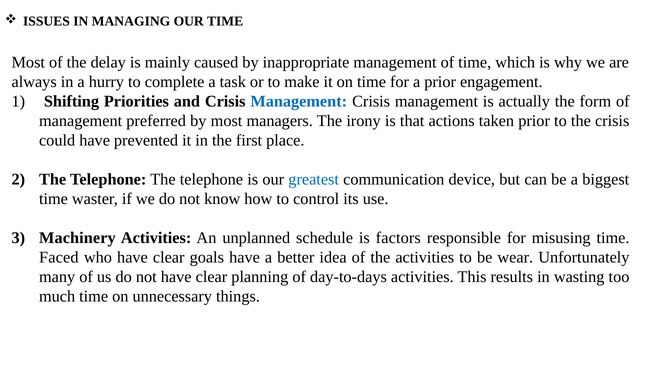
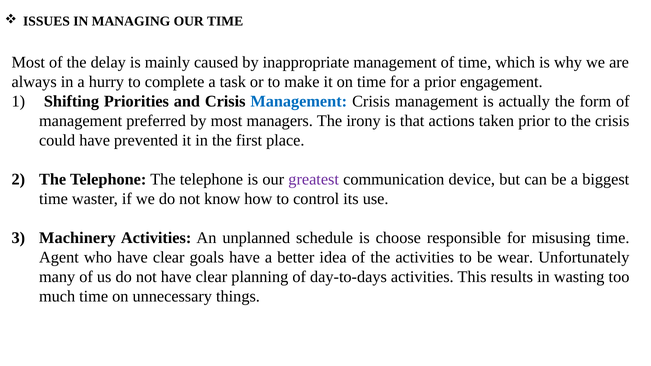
greatest colour: blue -> purple
factors: factors -> choose
Faced: Faced -> Agent
